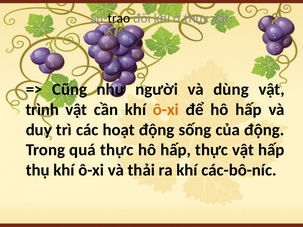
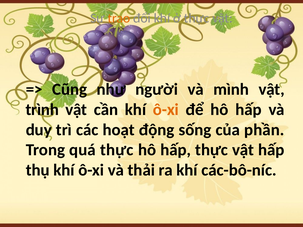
trao colour: black -> orange
dùng: dùng -> mình
của động: động -> phần
